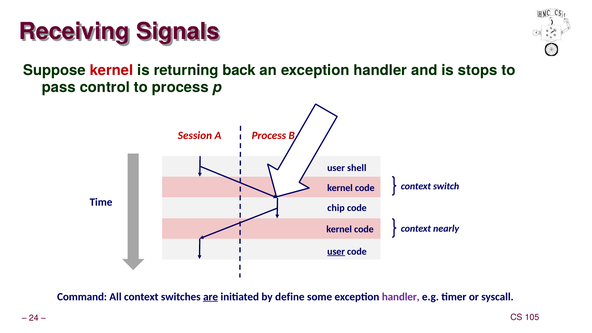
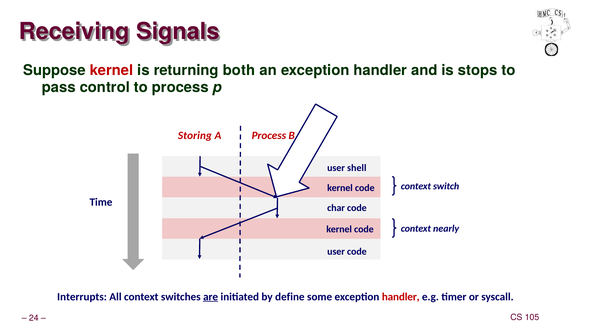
back: back -> both
Session: Session -> Storing
chip: chip -> char
user at (336, 251) underline: present -> none
Command: Command -> Interrupts
handler at (401, 297) colour: purple -> red
